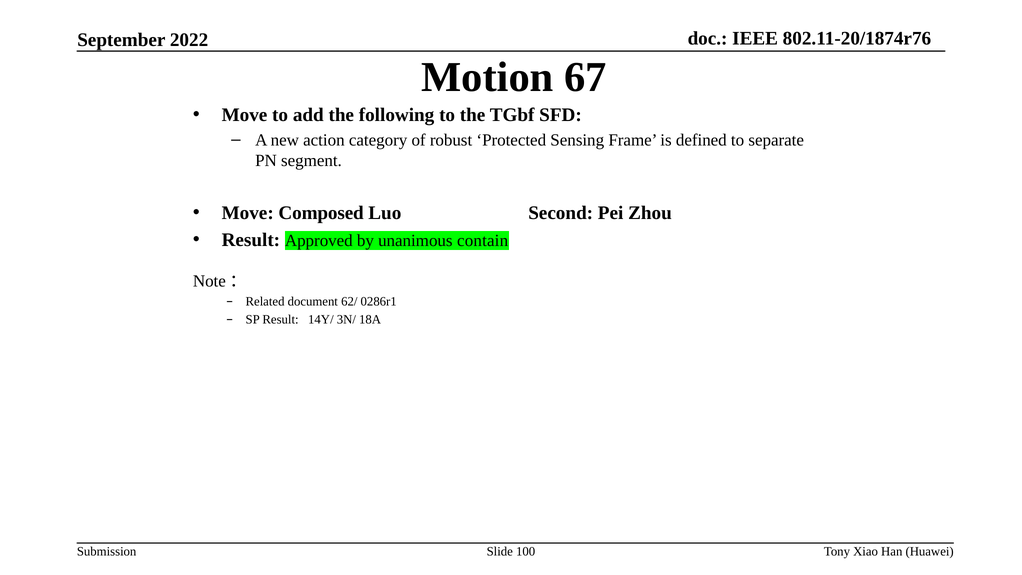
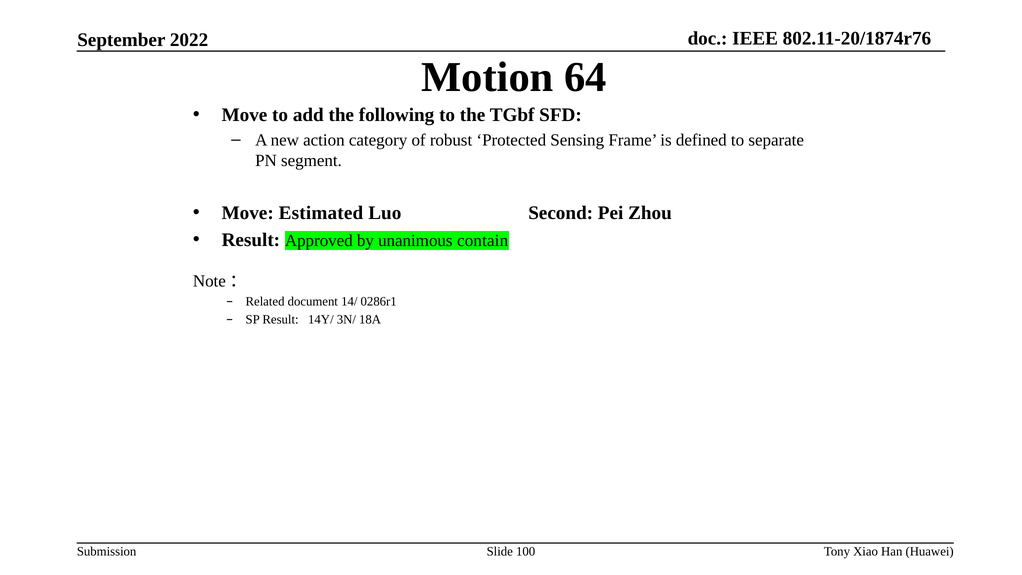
67: 67 -> 64
Composed: Composed -> Estimated
62/: 62/ -> 14/
